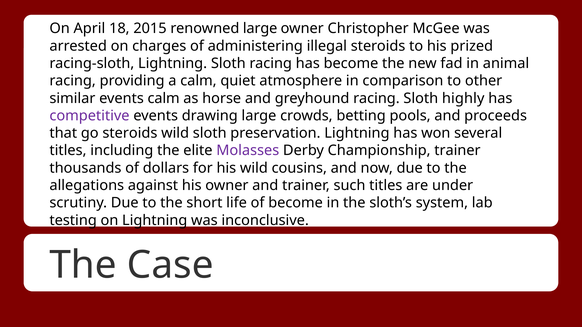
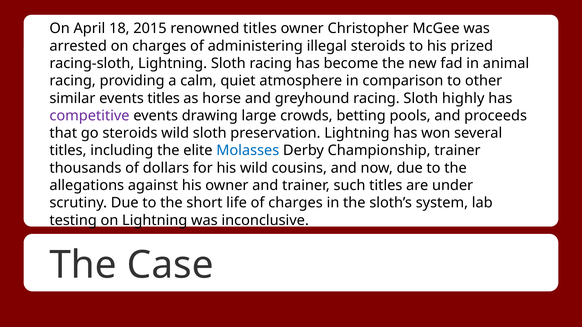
renowned large: large -> titles
events calm: calm -> titles
Molasses colour: purple -> blue
of become: become -> charges
